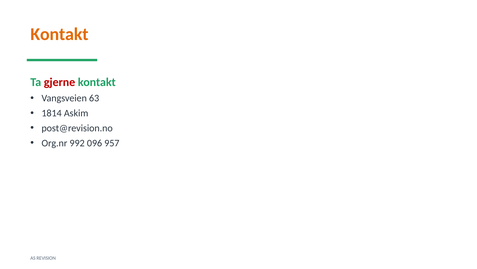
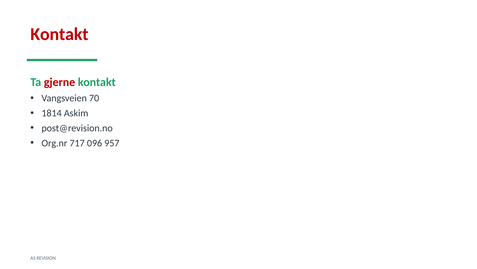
Kontakt at (59, 34) colour: orange -> red
63: 63 -> 70
992: 992 -> 717
